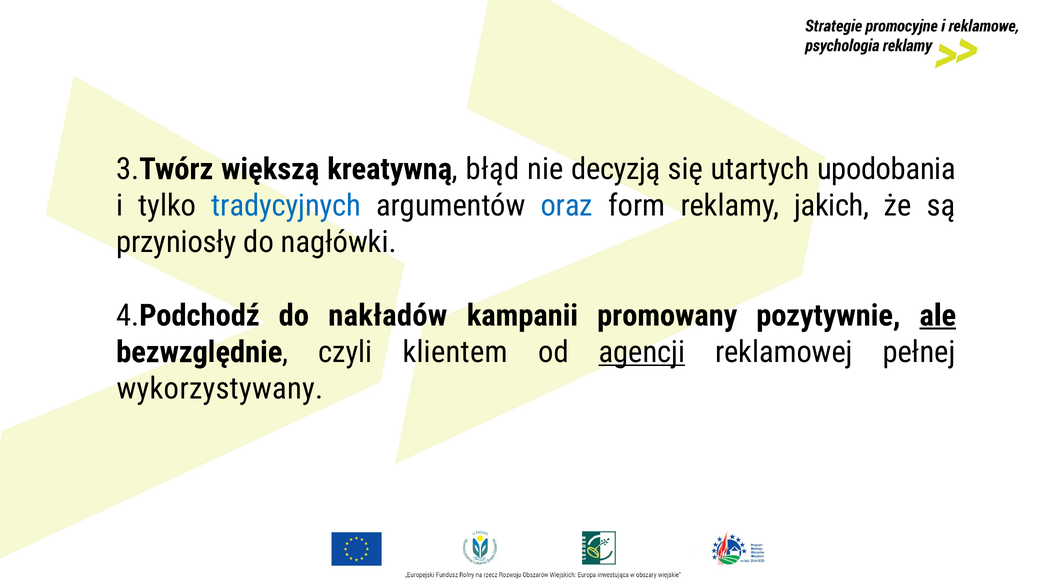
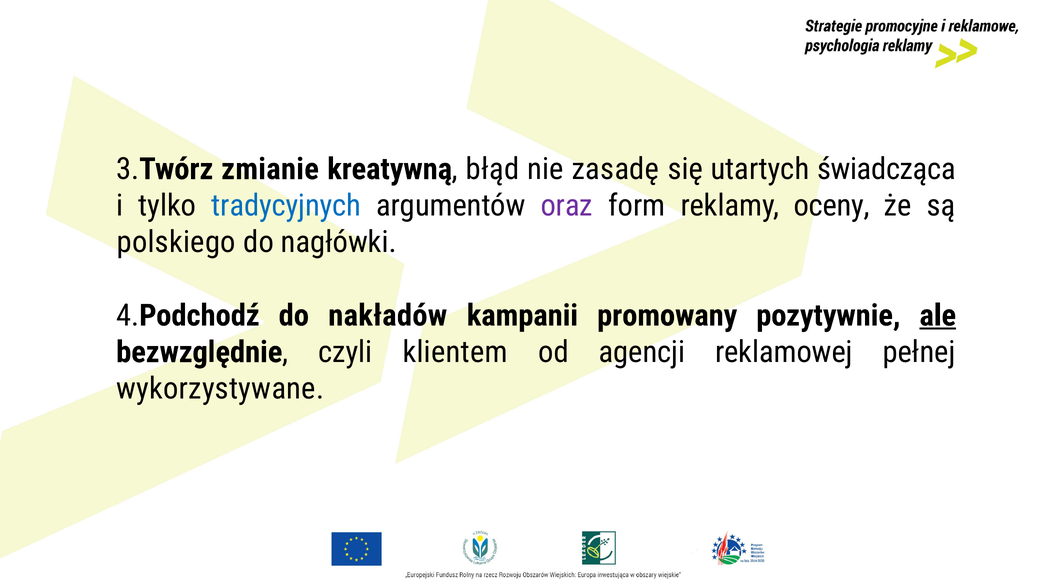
większą: większą -> zmianie
decyzją: decyzją -> zasadę
upodobania: upodobania -> świadcząca
oraz colour: blue -> purple
jakich: jakich -> oceny
przyniosły: przyniosły -> polskiego
agencji underline: present -> none
wykorzystywany: wykorzystywany -> wykorzystywane
